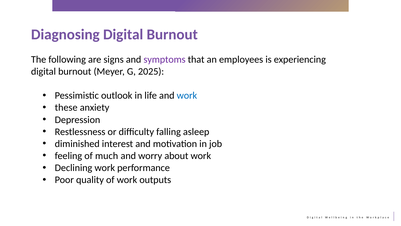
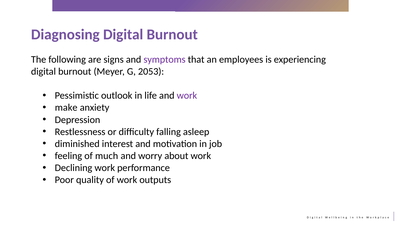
2025: 2025 -> 2053
work at (187, 95) colour: blue -> purple
these: these -> make
